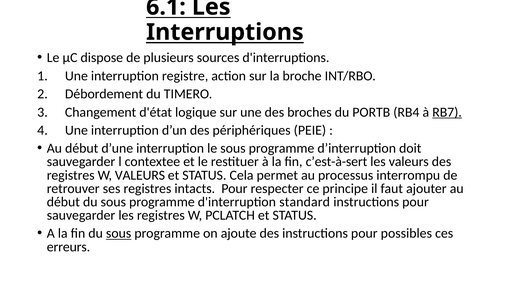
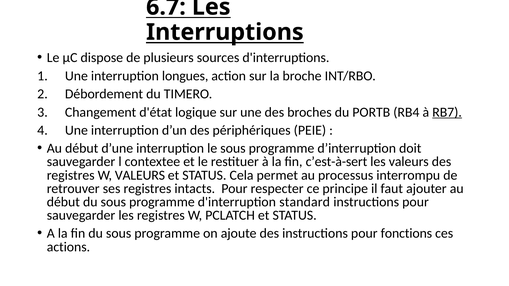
6.1: 6.1 -> 6.7
registre: registre -> longues
sous at (119, 234) underline: present -> none
possibles: possibles -> fonctions
erreurs: erreurs -> actions
